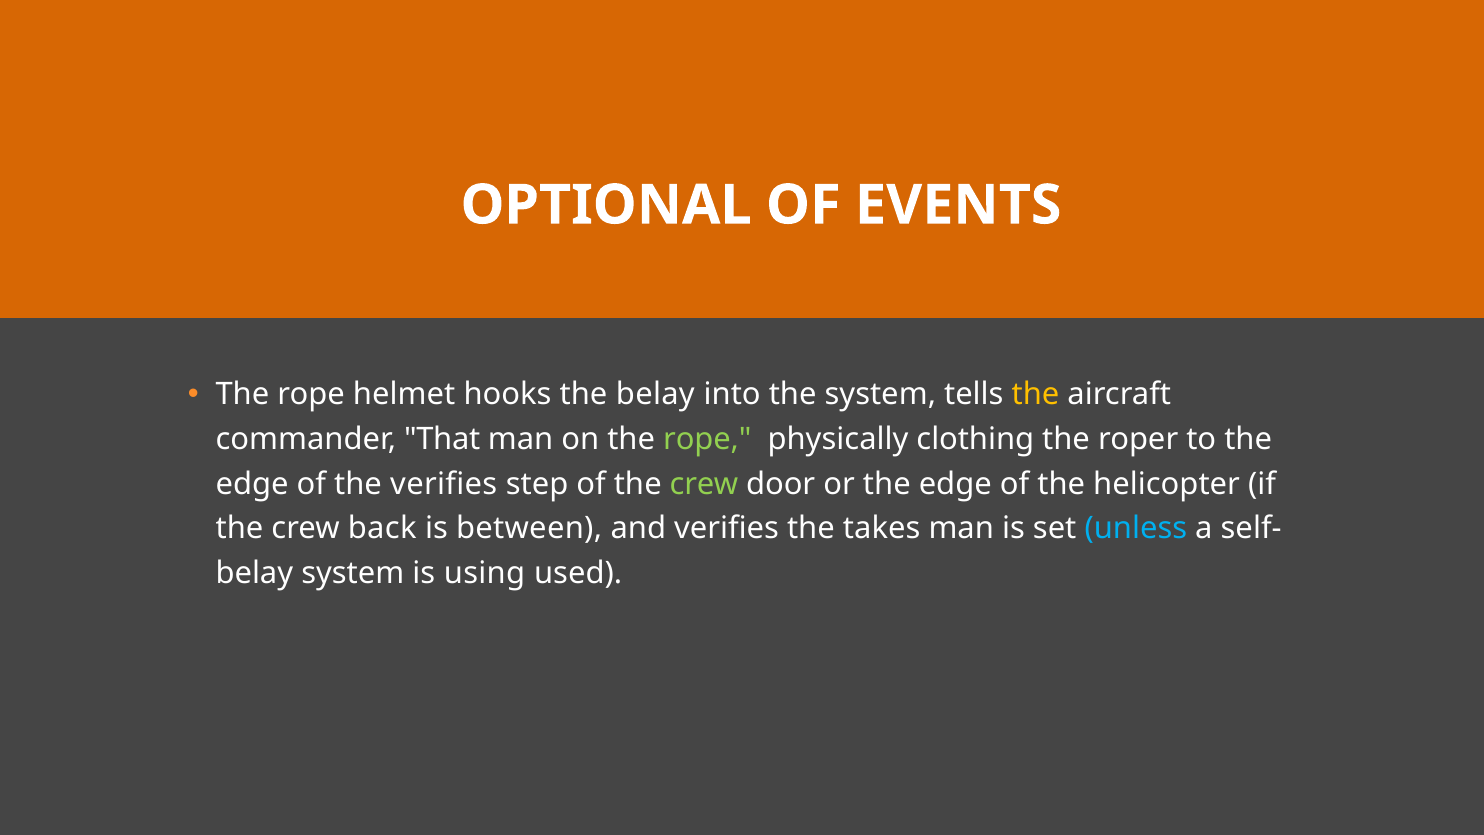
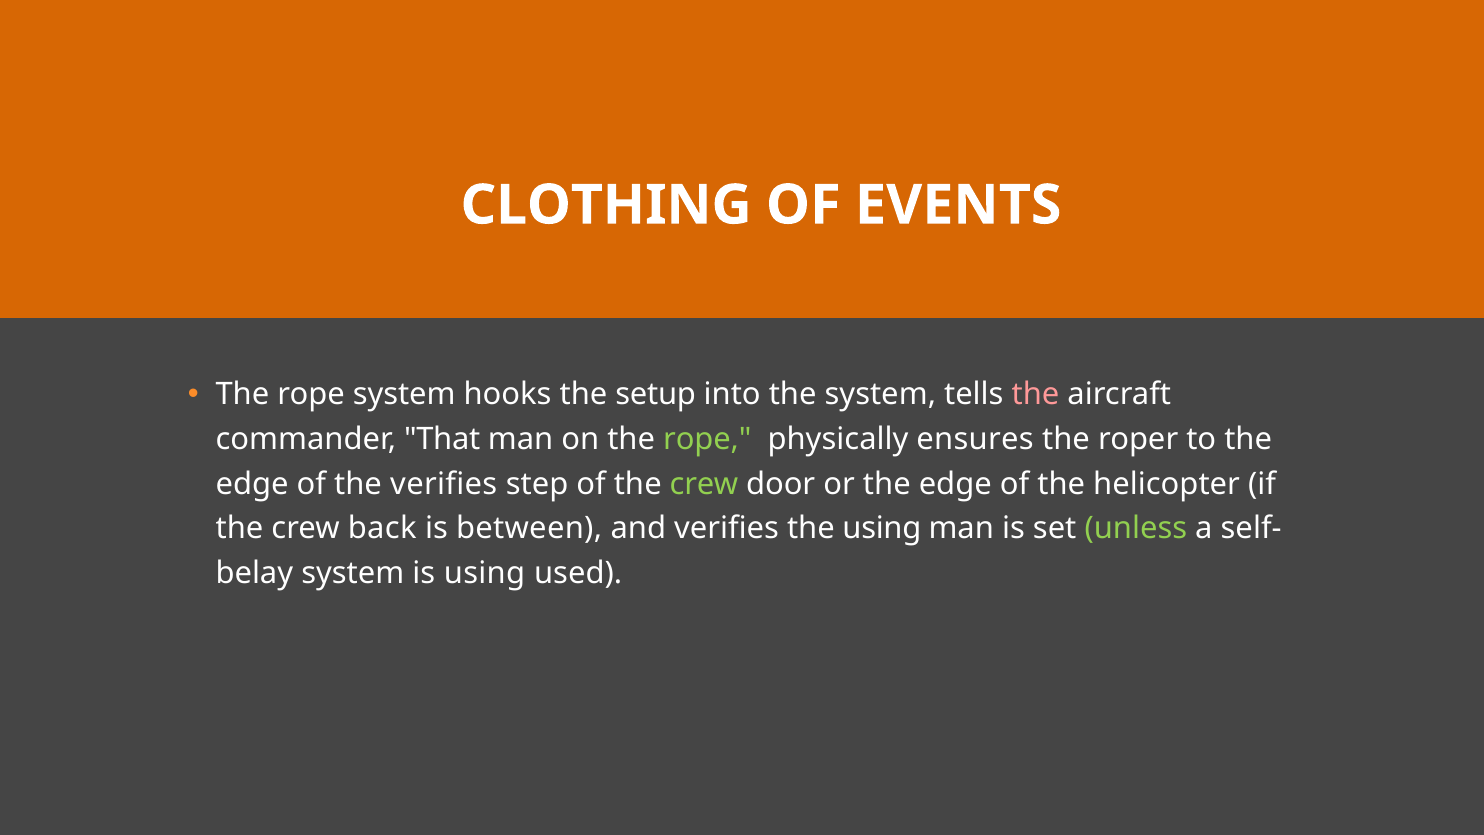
OPTIONAL: OPTIONAL -> CLOTHING
rope helmet: helmet -> system
the belay: belay -> setup
the at (1035, 395) colour: yellow -> pink
clothing: clothing -> ensures
the takes: takes -> using
unless colour: light blue -> light green
